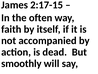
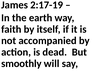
2:17-15: 2:17-15 -> 2:17-19
often: often -> earth
